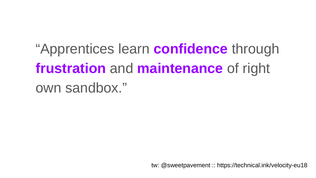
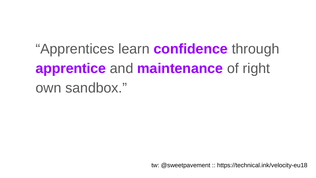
frustration: frustration -> apprentice
